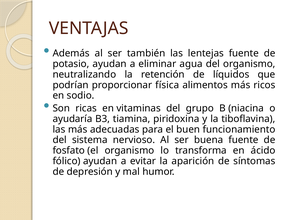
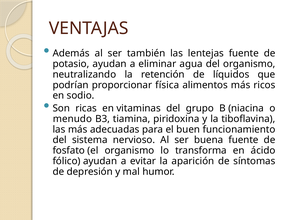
ayudaría: ayudaría -> menudo
